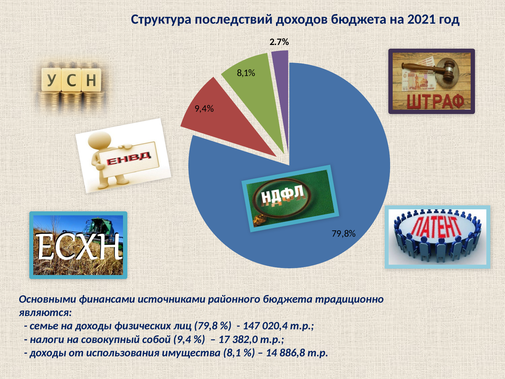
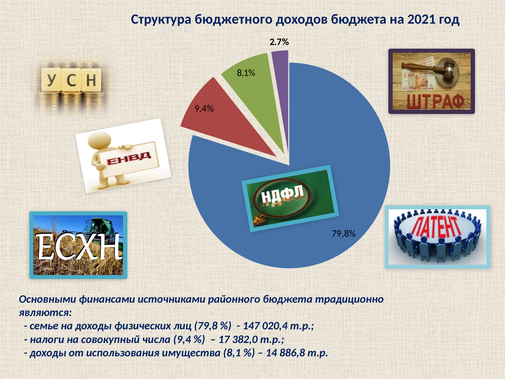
последствий: последствий -> бюджетного
собой: собой -> числа
